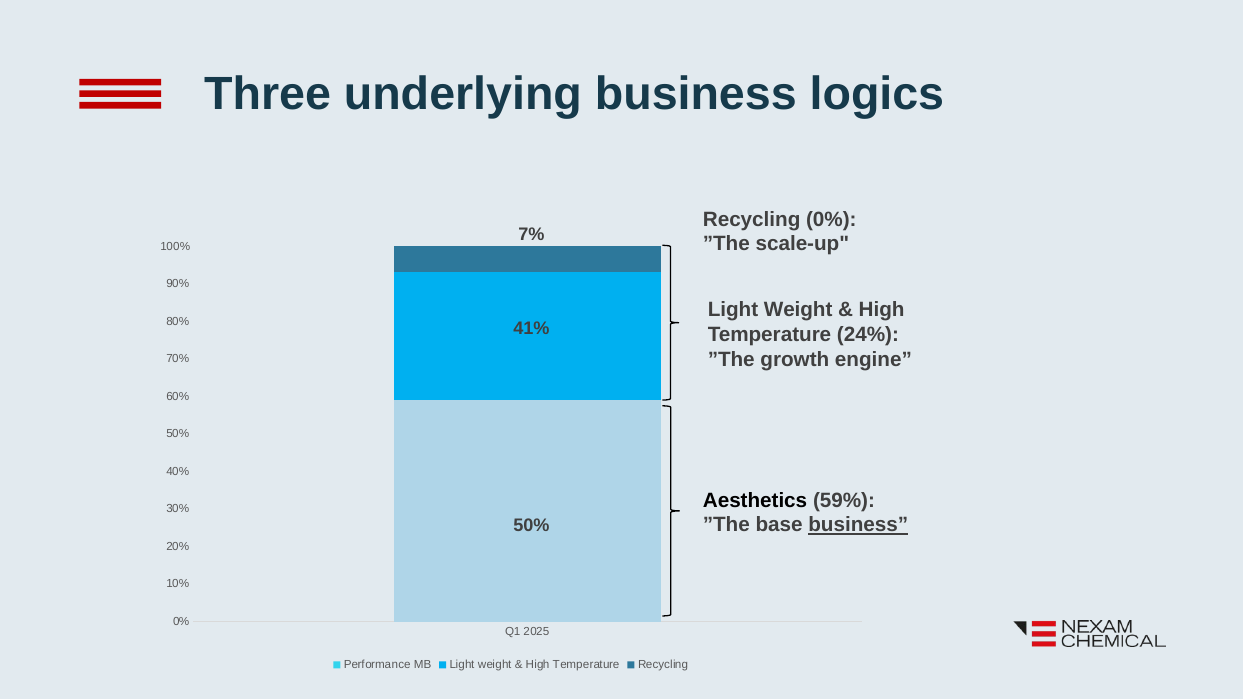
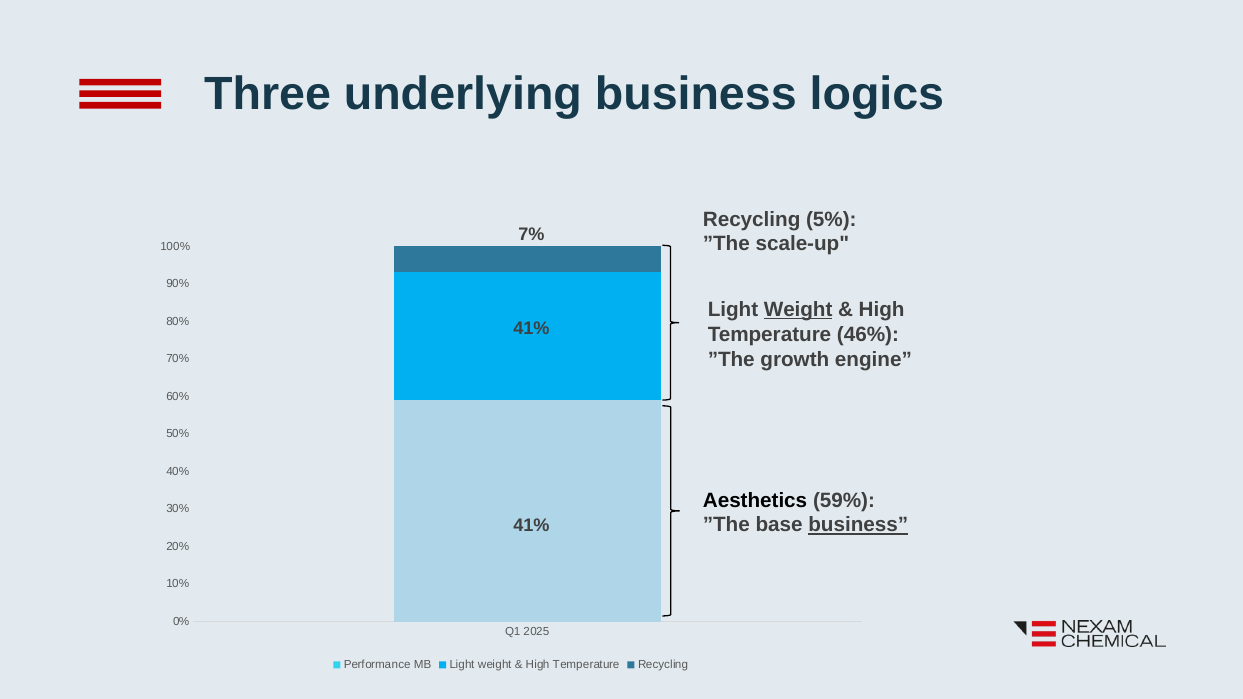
Recycling 0%: 0% -> 5%
Weight at (798, 310) underline: none -> present
24%: 24% -> 46%
50% at (531, 525): 50% -> 41%
